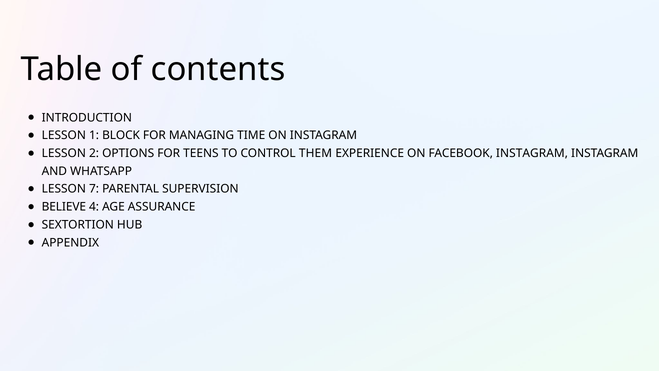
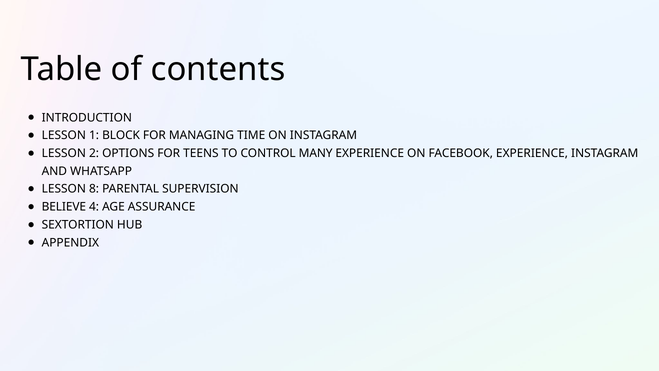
THEM: THEM -> MANY
FACEBOOK INSTAGRAM: INSTAGRAM -> EXPERIENCE
7: 7 -> 8
